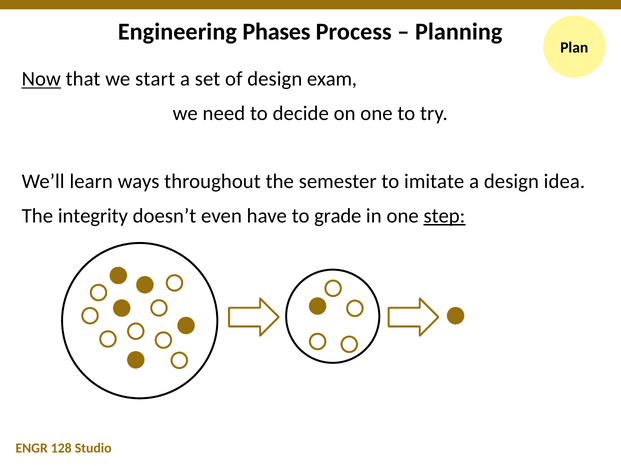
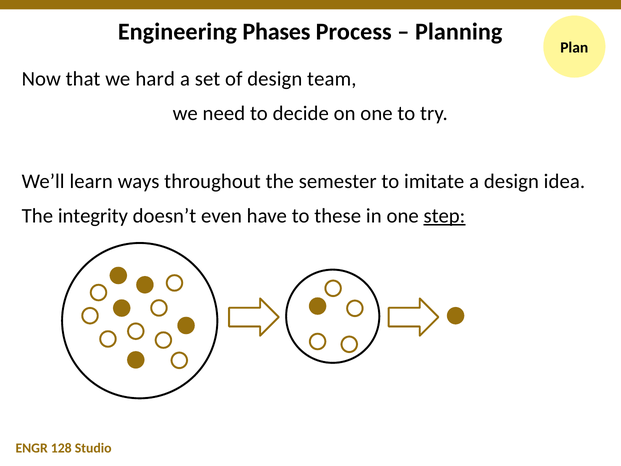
Now underline: present -> none
start: start -> hard
exam: exam -> team
grade: grade -> these
